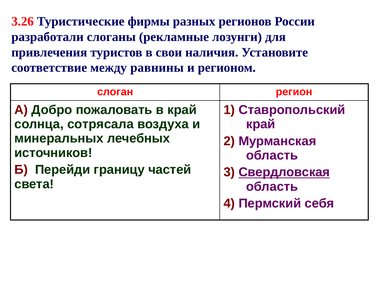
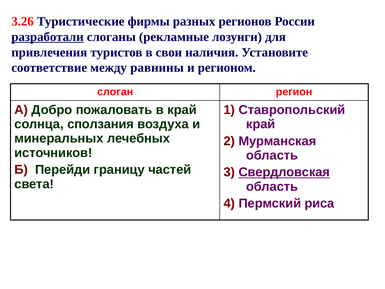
разработали underline: none -> present
сотрясала: сотрясала -> сползания
себя: себя -> риса
